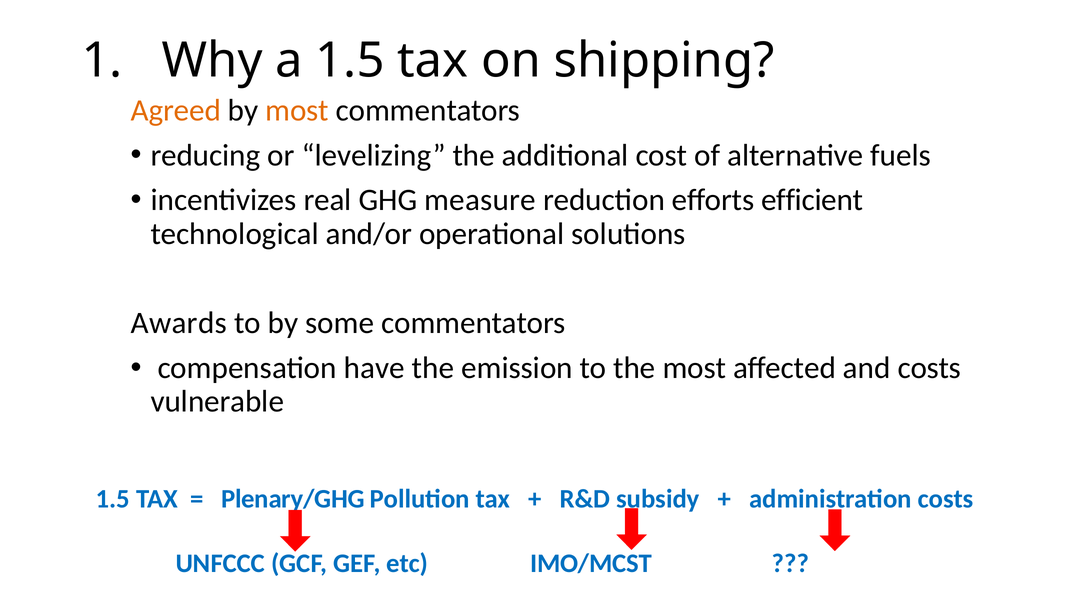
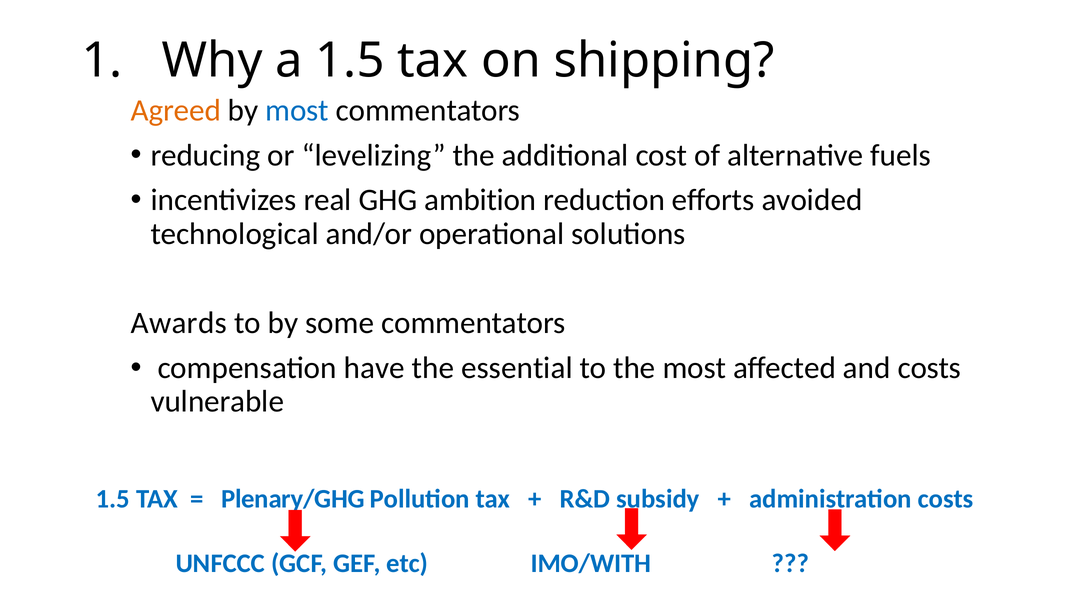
most at (297, 111) colour: orange -> blue
measure: measure -> ambition
efficient: efficient -> avoided
emission: emission -> essential
IMO/MCST: IMO/MCST -> IMO/WITH
